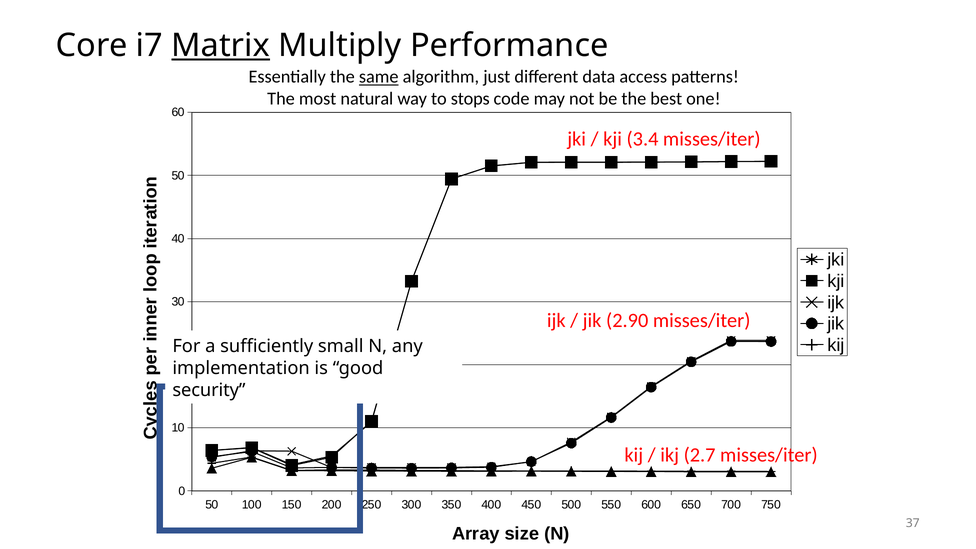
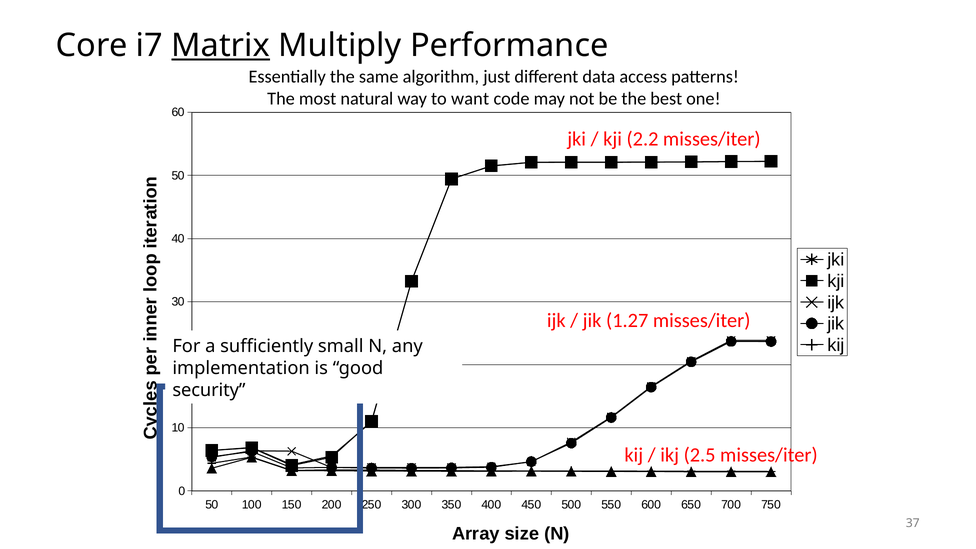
same underline: present -> none
stops: stops -> want
3.4: 3.4 -> 2.2
2.90: 2.90 -> 1.27
2.7: 2.7 -> 2.5
